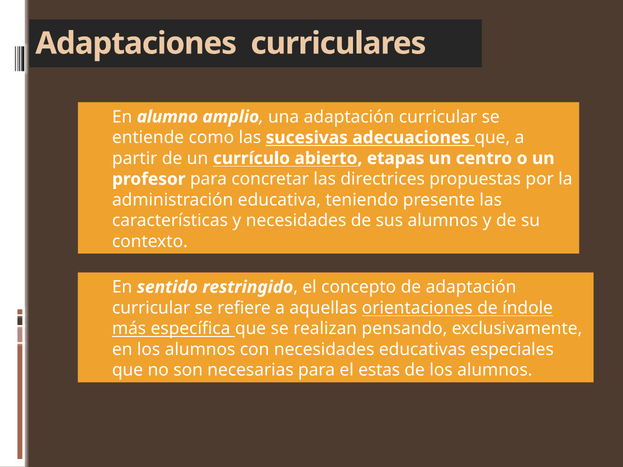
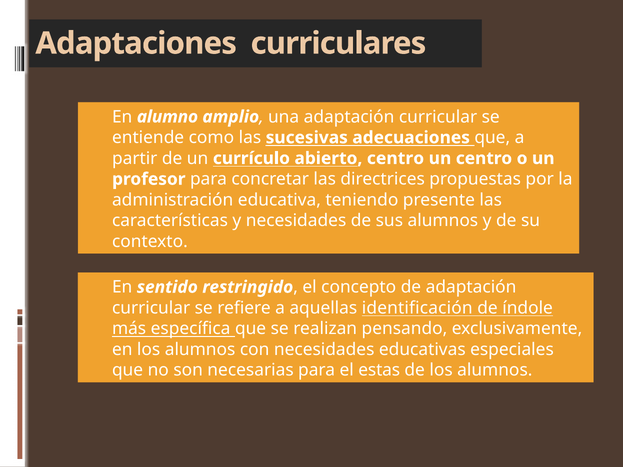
abierto etapas: etapas -> centro
orientaciones: orientaciones -> identificación
